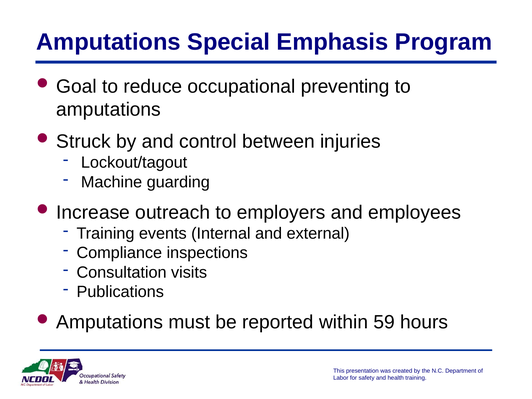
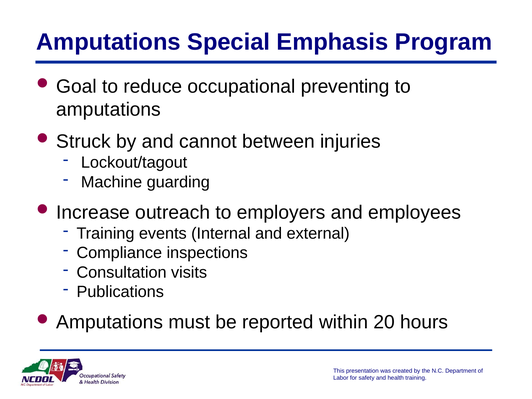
control: control -> cannot
59: 59 -> 20
